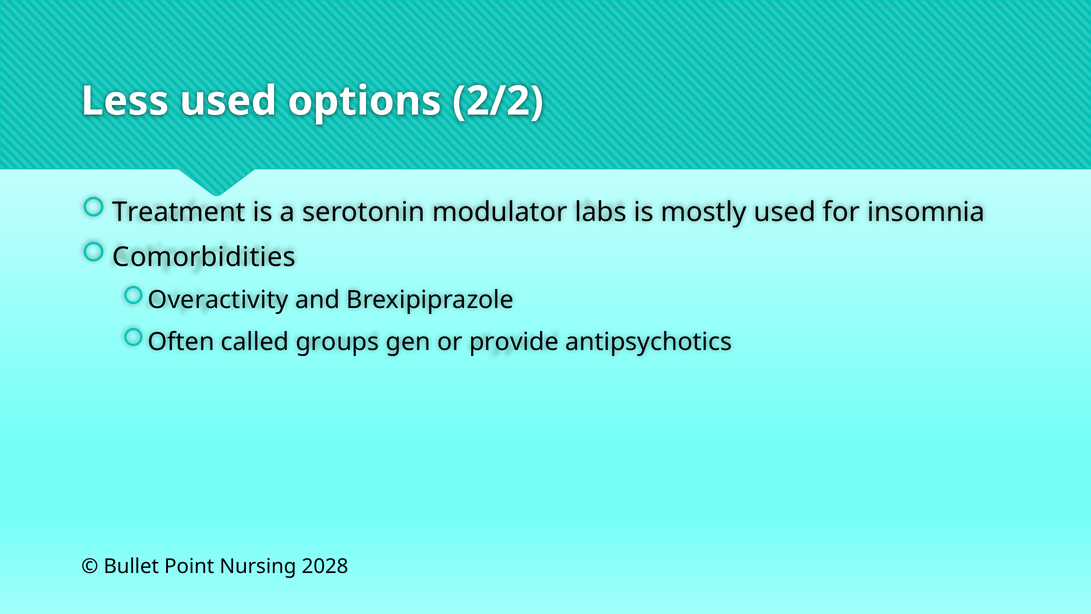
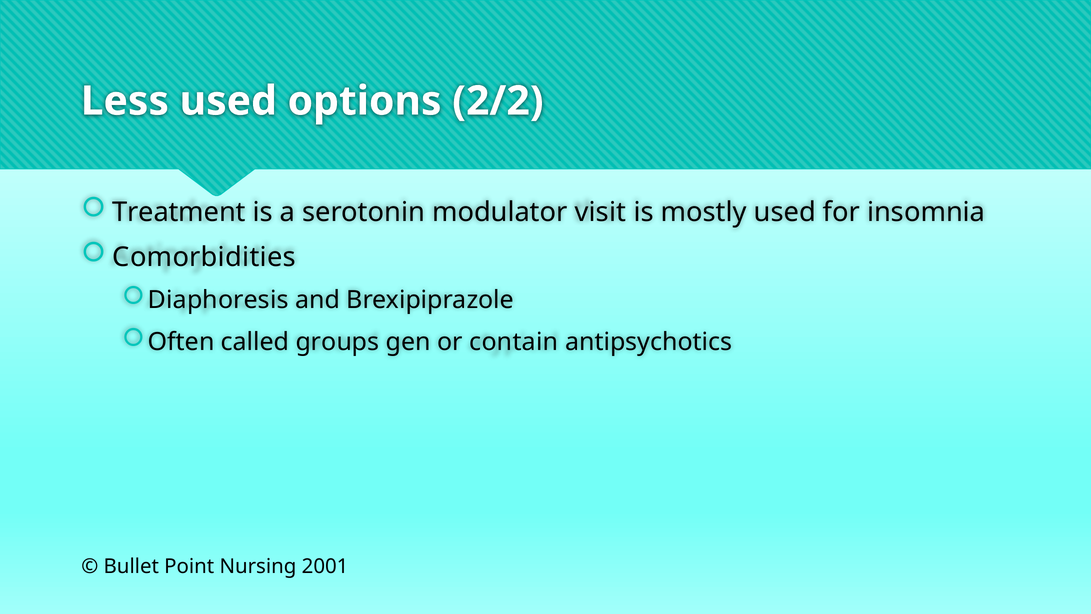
labs: labs -> visit
Overactivity: Overactivity -> Diaphoresis
provide: provide -> contain
2028: 2028 -> 2001
